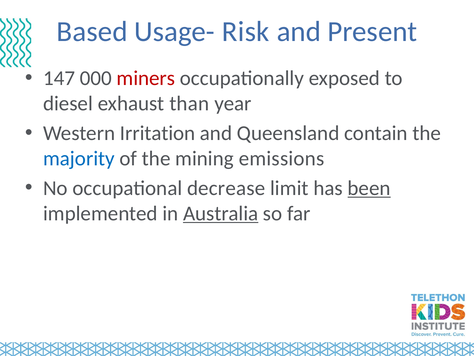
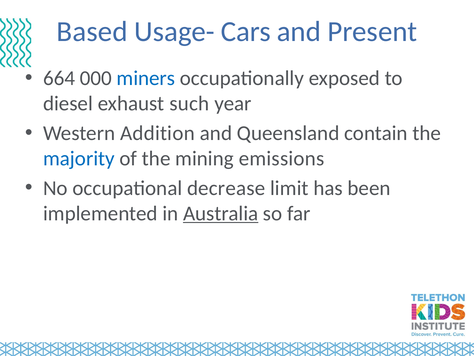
Risk: Risk -> Cars
147: 147 -> 664
miners colour: red -> blue
than: than -> such
Irritation: Irritation -> Addition
been underline: present -> none
